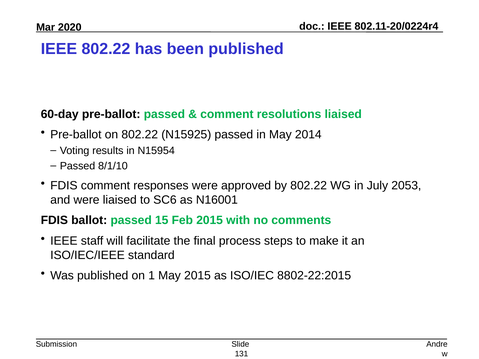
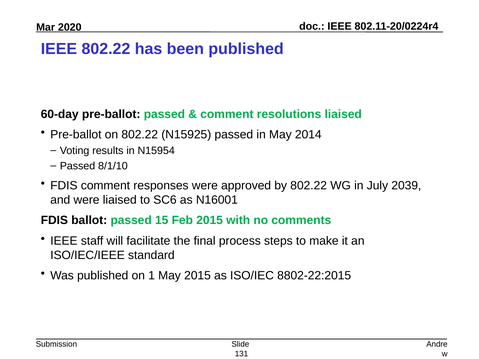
2053: 2053 -> 2039
